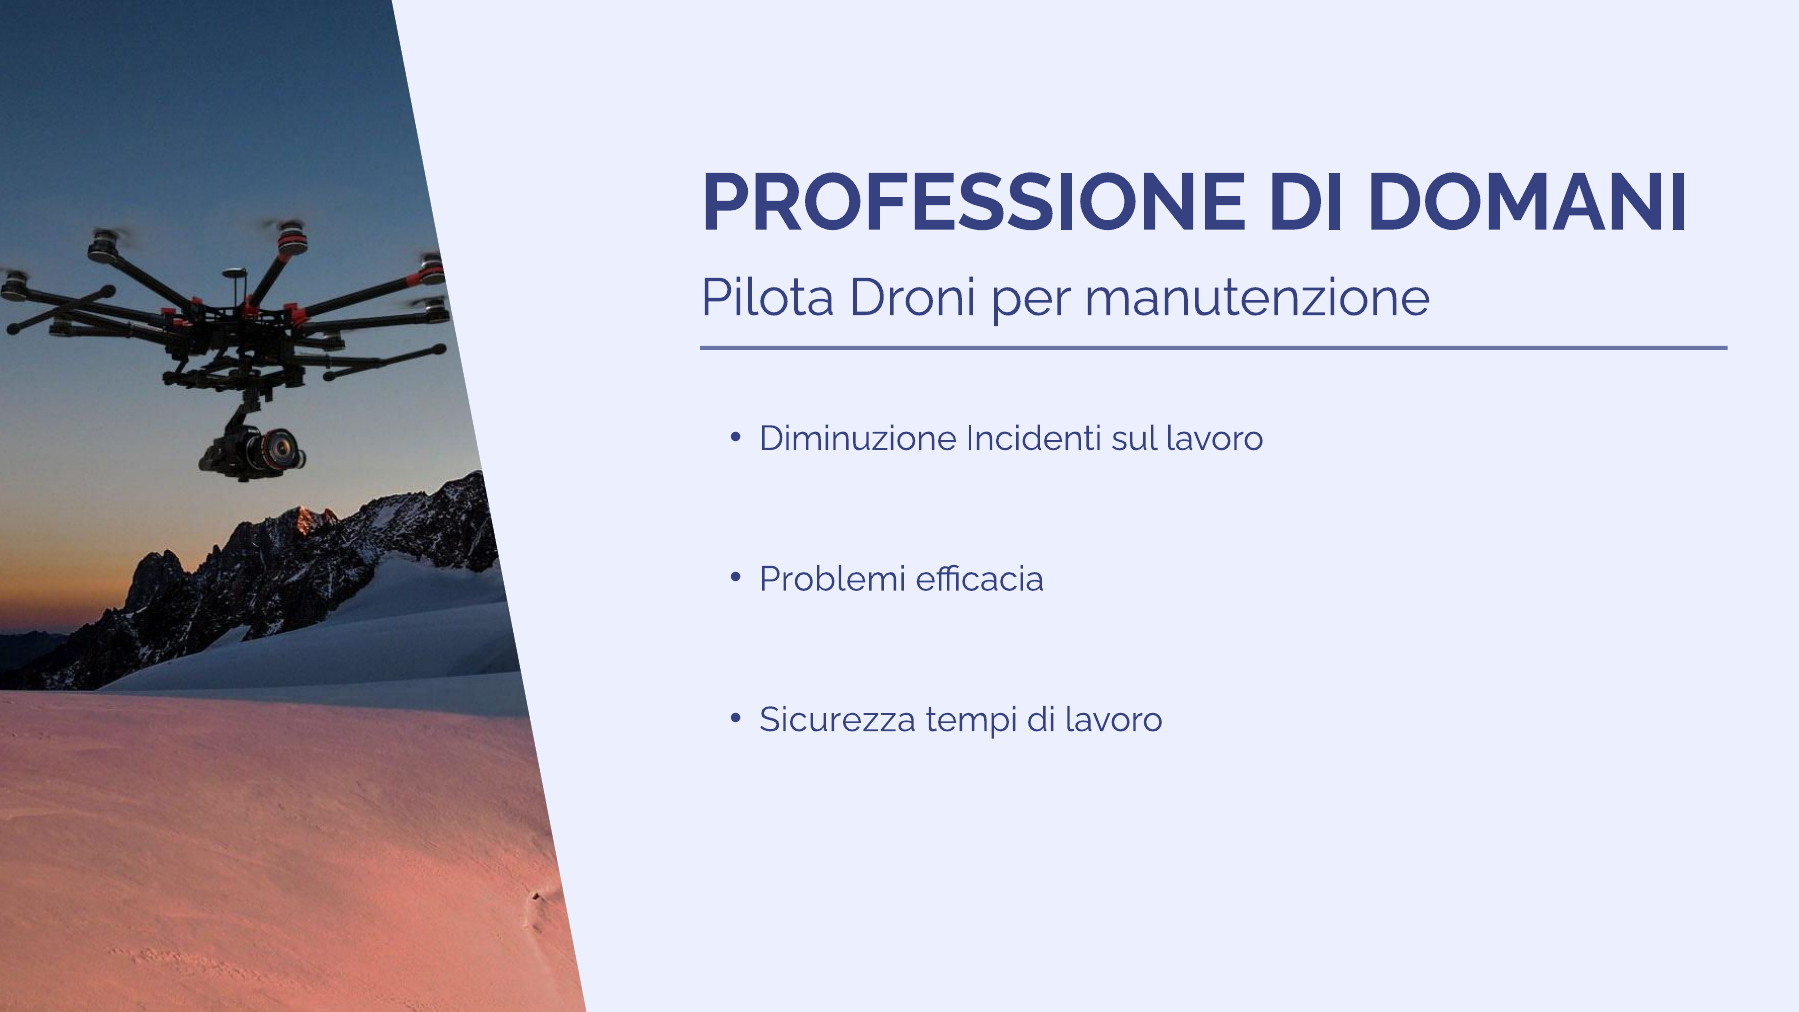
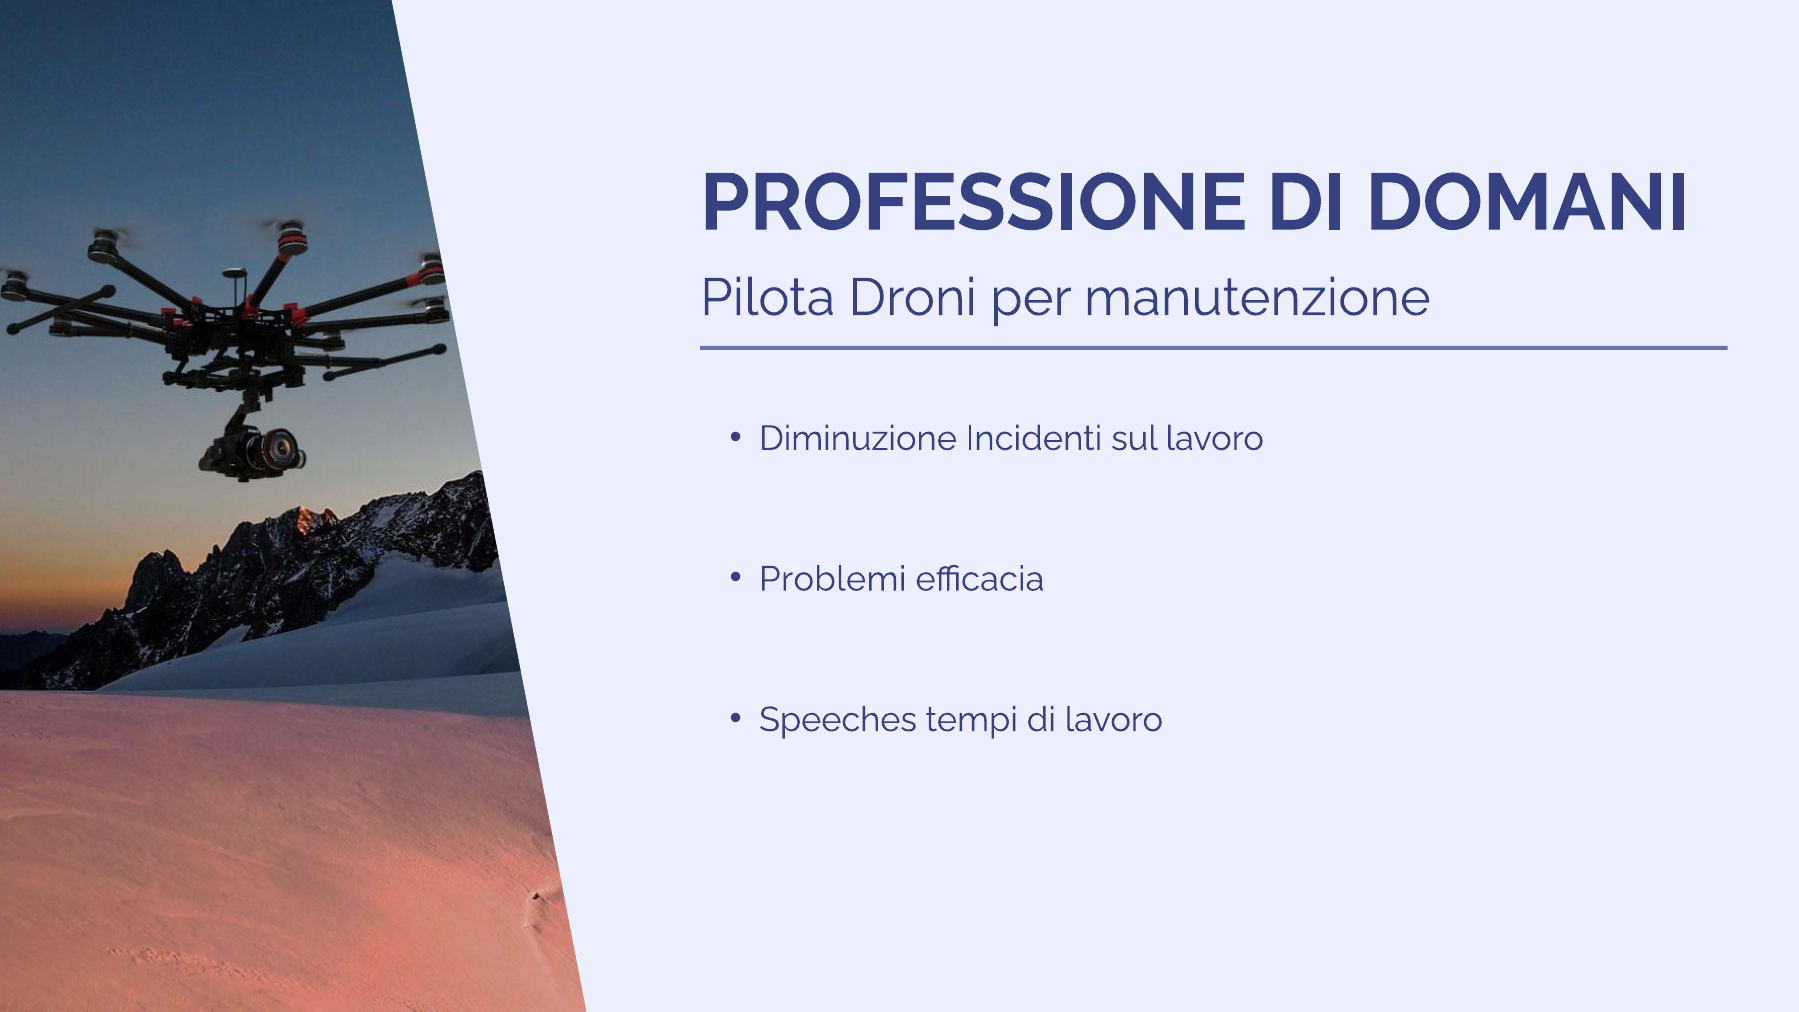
Sicurezza at (838, 720): Sicurezza -> Speeches
